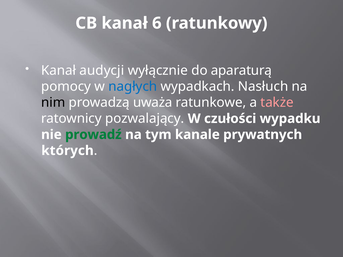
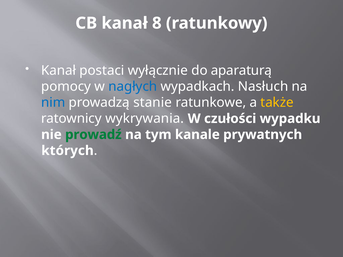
6: 6 -> 8
audycji: audycji -> postaci
nim colour: black -> blue
uważa: uważa -> stanie
także colour: pink -> yellow
pozwalający: pozwalający -> wykrywania
